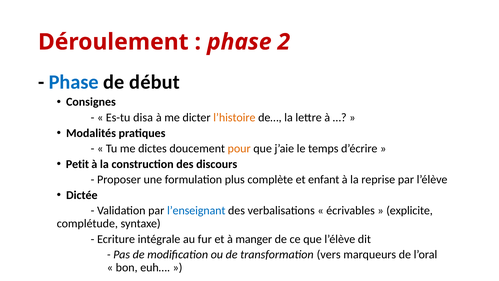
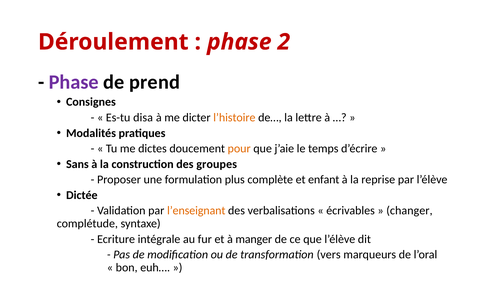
Phase at (74, 82) colour: blue -> purple
début: début -> prend
Petit: Petit -> Sans
discours: discours -> groupes
l’enseignant colour: blue -> orange
explicite: explicite -> changer
